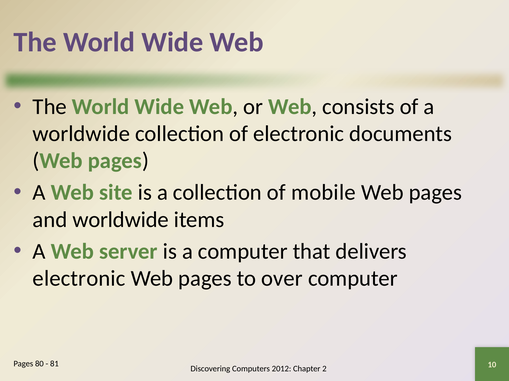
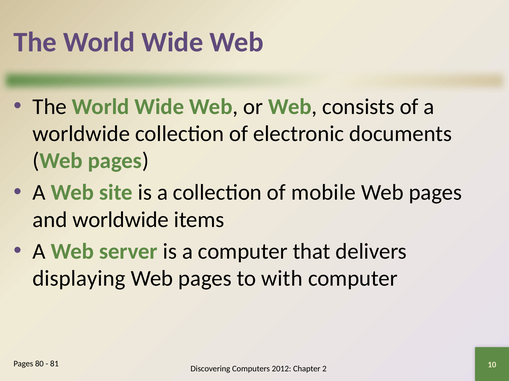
electronic at (79, 279): electronic -> displaying
over: over -> with
